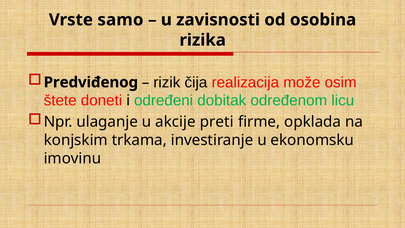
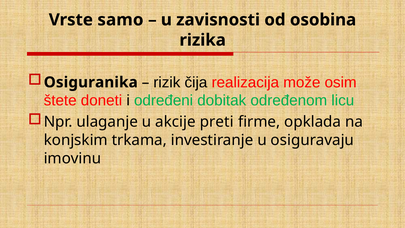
Predviđenog: Predviđenog -> Osiguranika
ekonomsku: ekonomsku -> osiguravaju
